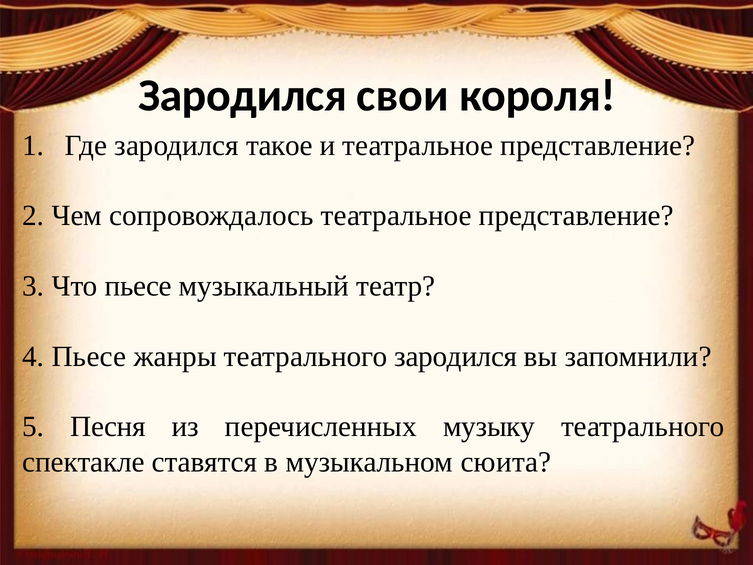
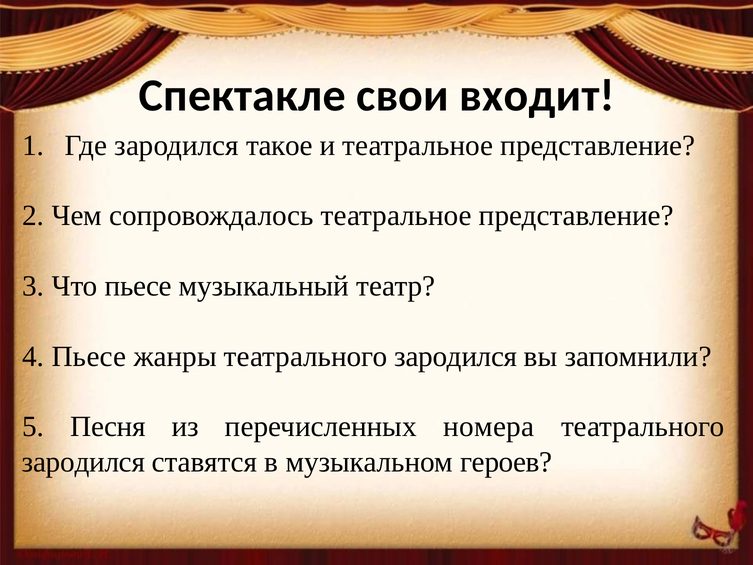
Зародился at (243, 95): Зародился -> Спектакле
короля: короля -> входит
музыку: музыку -> номера
спектакле at (83, 462): спектакле -> зародился
сюита: сюита -> героев
